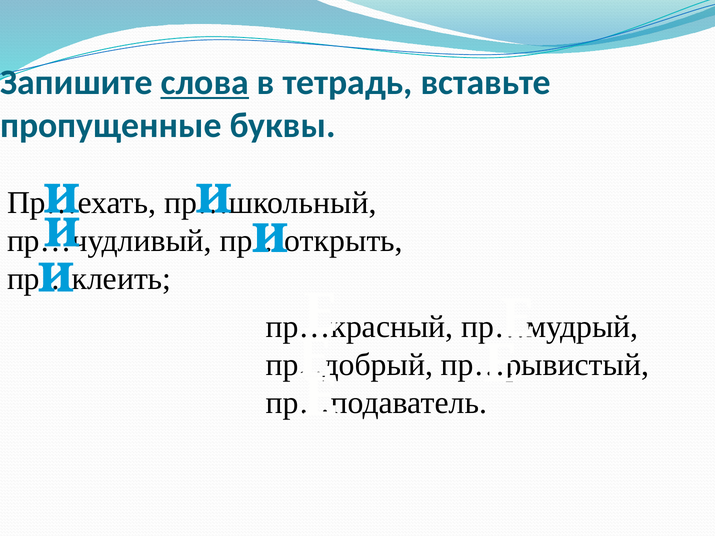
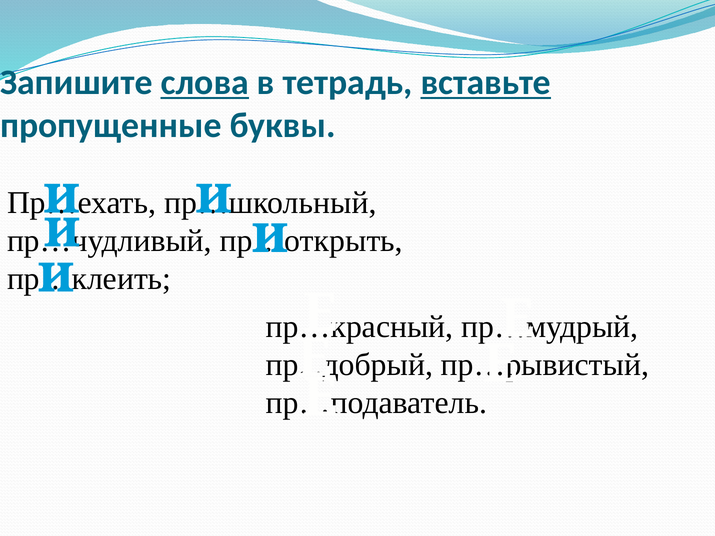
вставьте underline: none -> present
